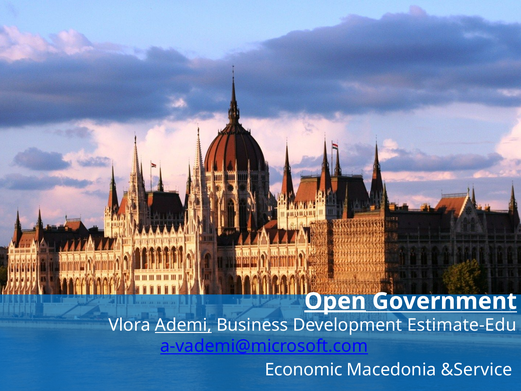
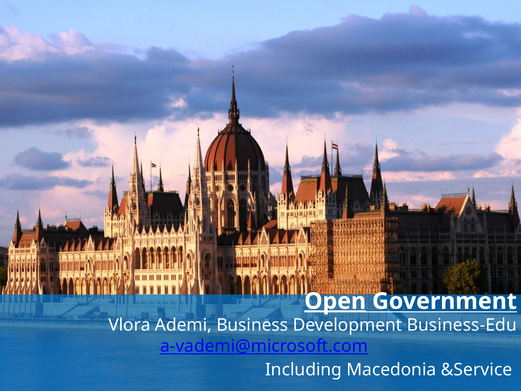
Ademi underline: present -> none
Estimate-Edu: Estimate-Edu -> Business-Edu
Economic: Economic -> Including
